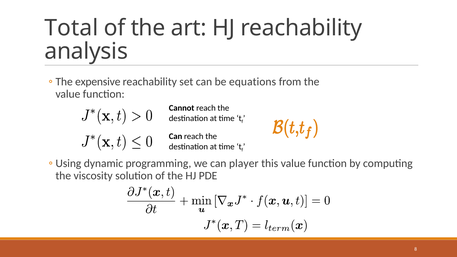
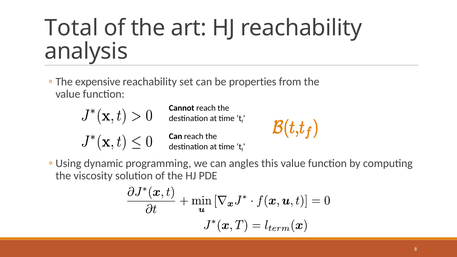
equations: equations -> properties
player: player -> angles
